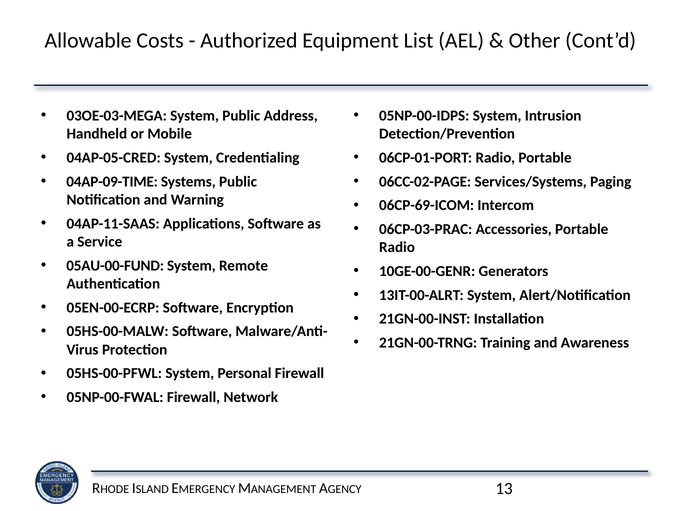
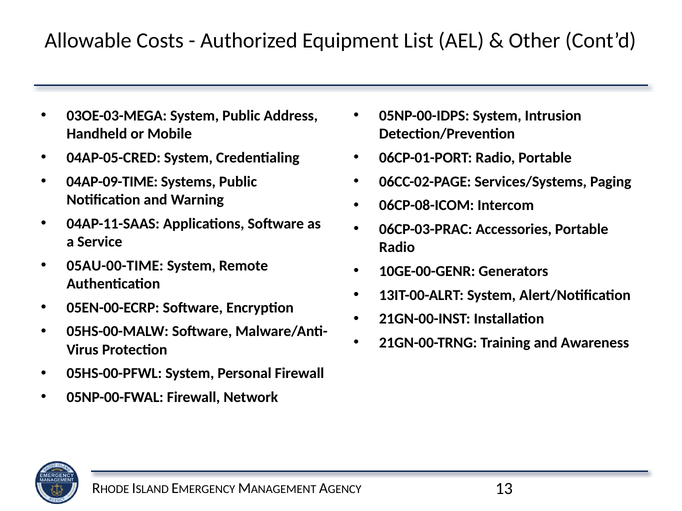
06CP-69-ICOM: 06CP-69-ICOM -> 06CP-08-ICOM
05AU-00-FUND: 05AU-00-FUND -> 05AU-00-TIME
